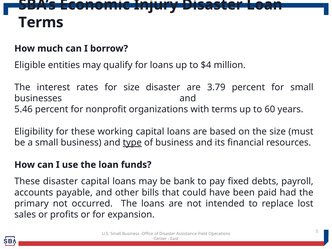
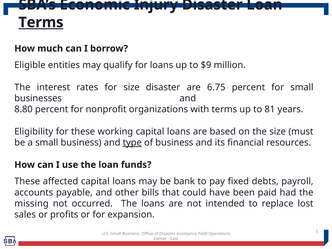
Terms at (41, 22) underline: none -> present
$4: $4 -> $9
3.79: 3.79 -> 6.75
5.46: 5.46 -> 8.80
60: 60 -> 81
These disaster: disaster -> affected
primary: primary -> missing
